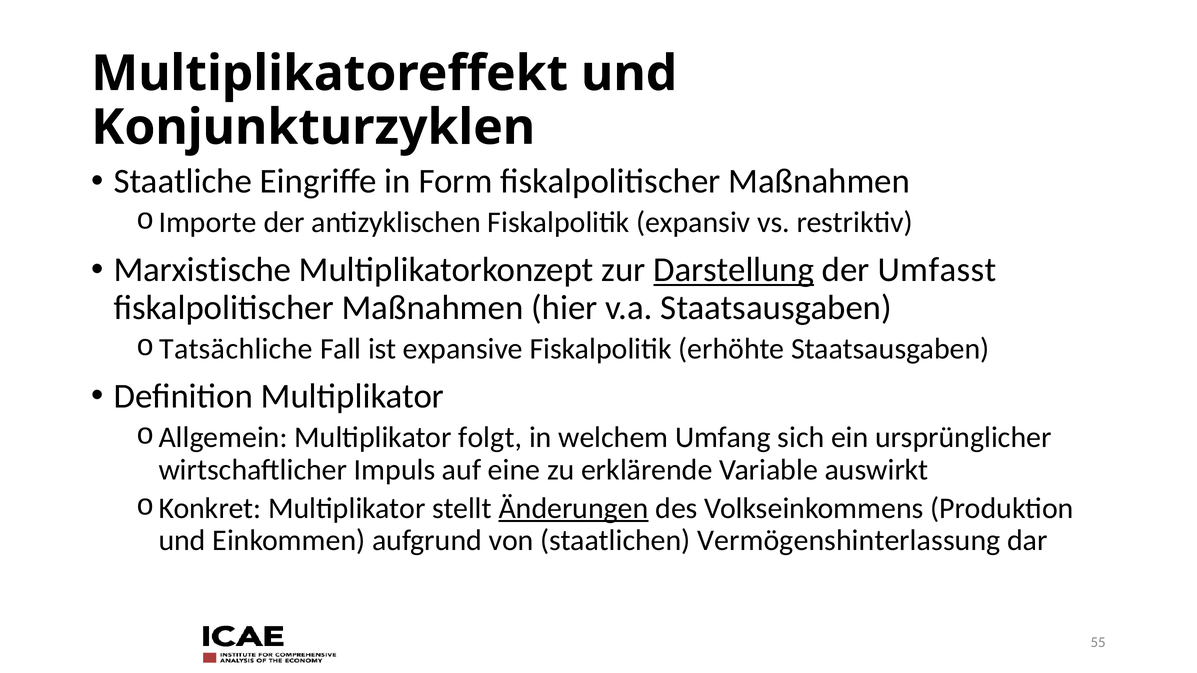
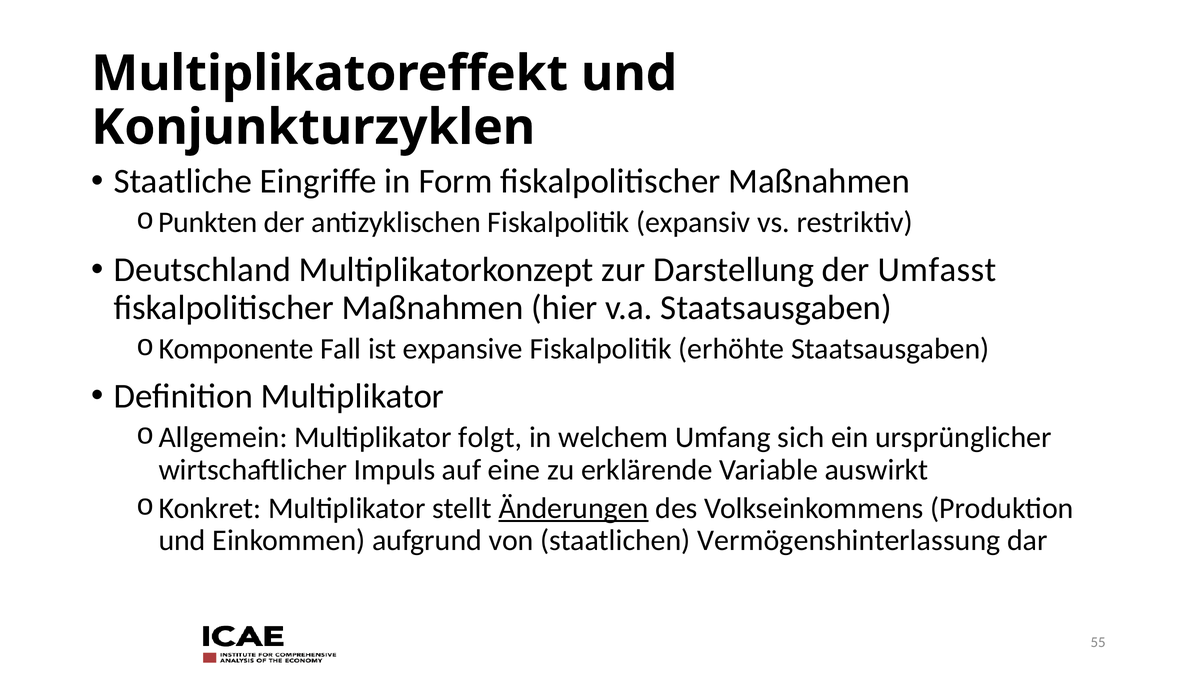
Importe: Importe -> Punkten
Marxistische: Marxistische -> Deutschland
Darstellung underline: present -> none
Tatsächliche: Tatsächliche -> Komponente
